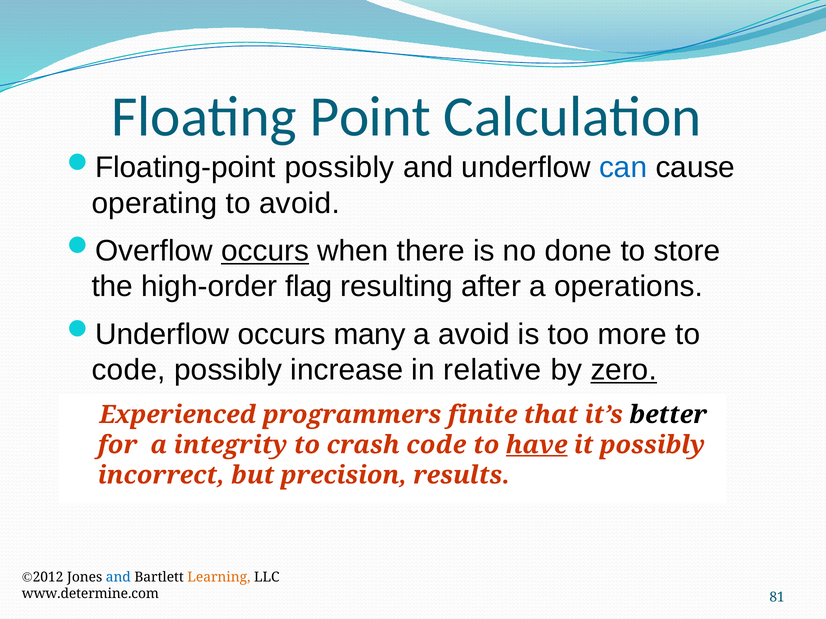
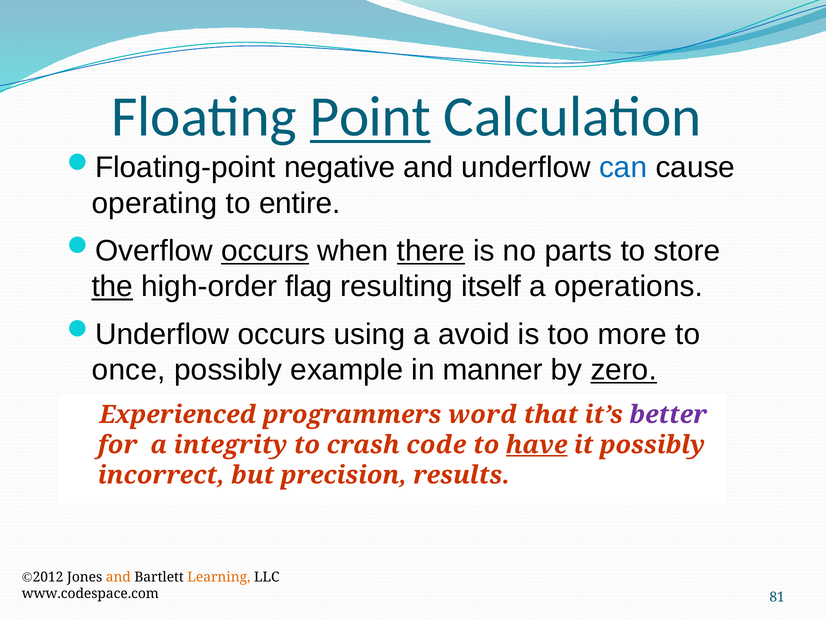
Point underline: none -> present
possibly at (339, 168): possibly -> negative
to avoid: avoid -> entire
there underline: none -> present
done: done -> parts
the underline: none -> present
after: after -> itself
many: many -> using
code at (129, 370): code -> once
increase: increase -> example
relative: relative -> manner
finite: finite -> word
better colour: black -> purple
and at (118, 578) colour: blue -> orange
www.determine.com: www.determine.com -> www.codespace.com
